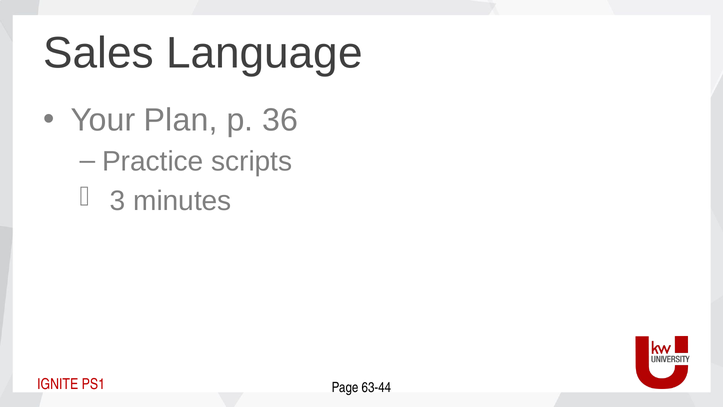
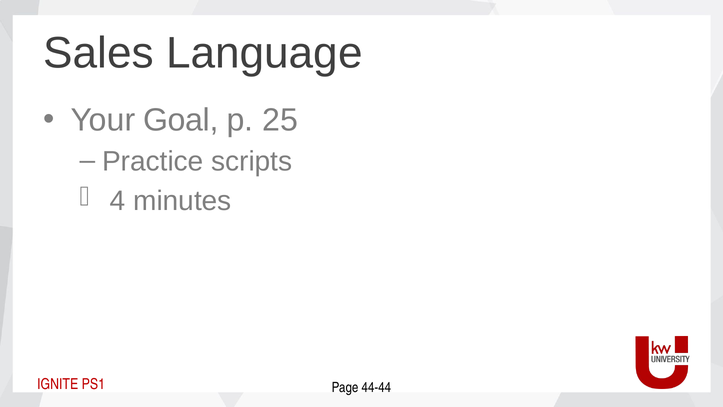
Plan: Plan -> Goal
36: 36 -> 25
3: 3 -> 4
63-44: 63-44 -> 44-44
